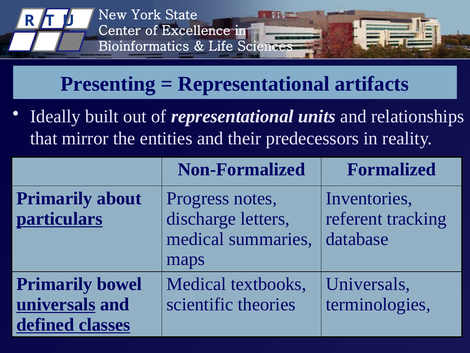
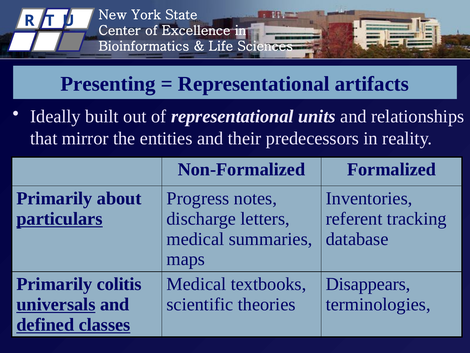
bowel: bowel -> colitis
Universals at (368, 284): Universals -> Disappears
